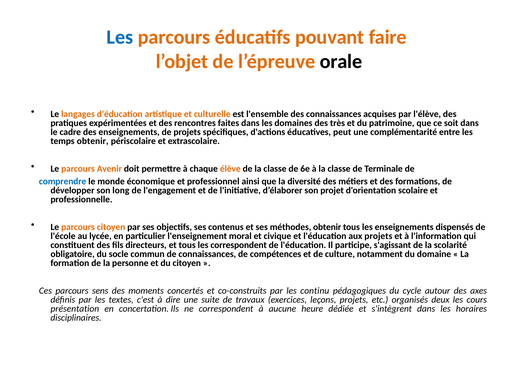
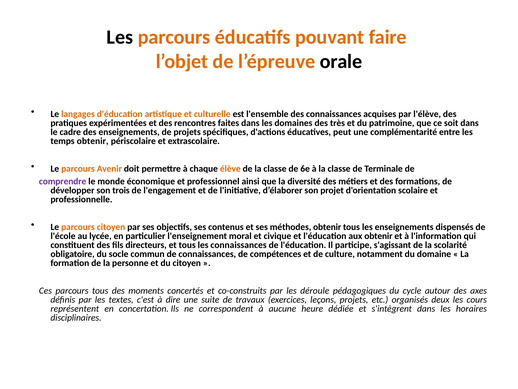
Les at (120, 37) colour: blue -> black
comprendre colour: blue -> purple
long: long -> trois
aux projets: projets -> obtenir
les correspondent: correspondent -> connaissances
parcours sens: sens -> tous
continu: continu -> déroule
présentation: présentation -> représentent
